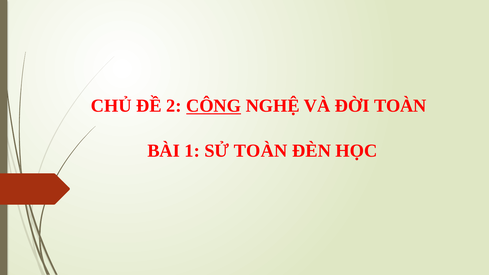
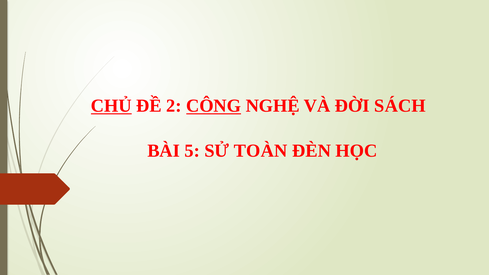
CHỦ underline: none -> present
ĐỜI TOÀN: TOÀN -> SÁCH
1: 1 -> 5
